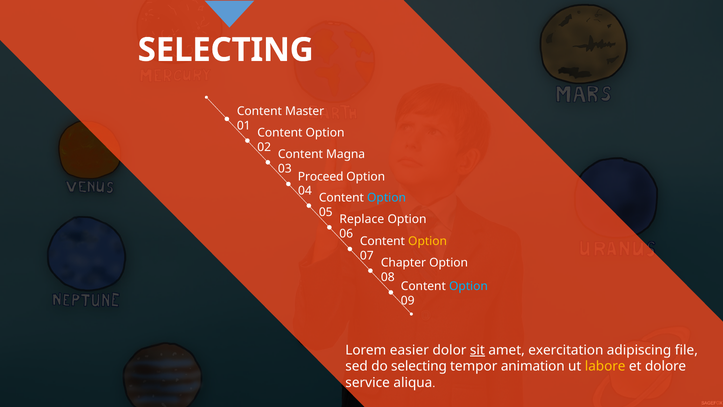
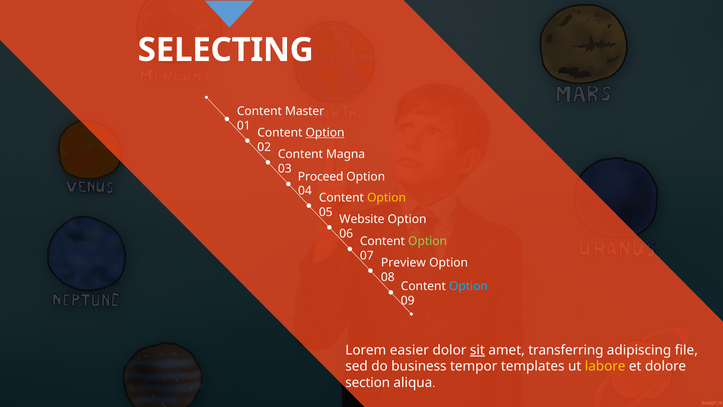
Option at (325, 132) underline: none -> present
Option at (387, 198) colour: light blue -> yellow
Replace: Replace -> Website
Option at (428, 241) colour: yellow -> light green
Chapter: Chapter -> Preview
exercitation: exercitation -> transferring
do selecting: selecting -> business
animation: animation -> templates
service: service -> section
